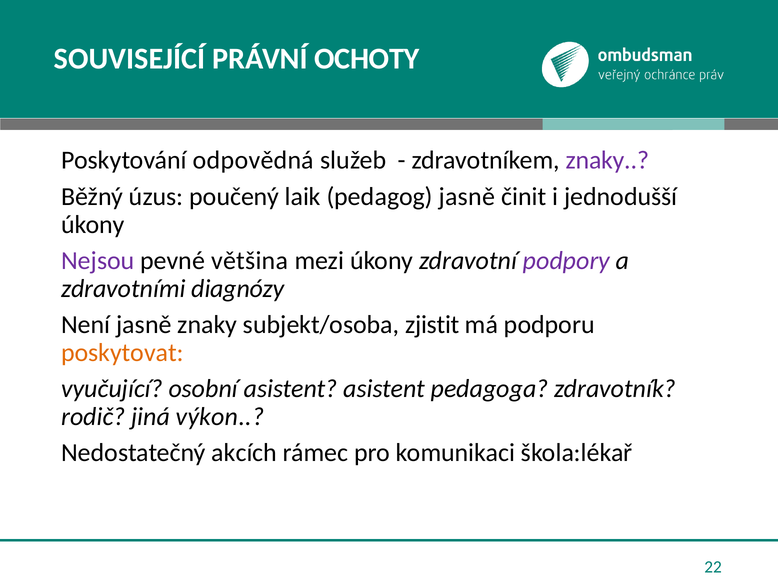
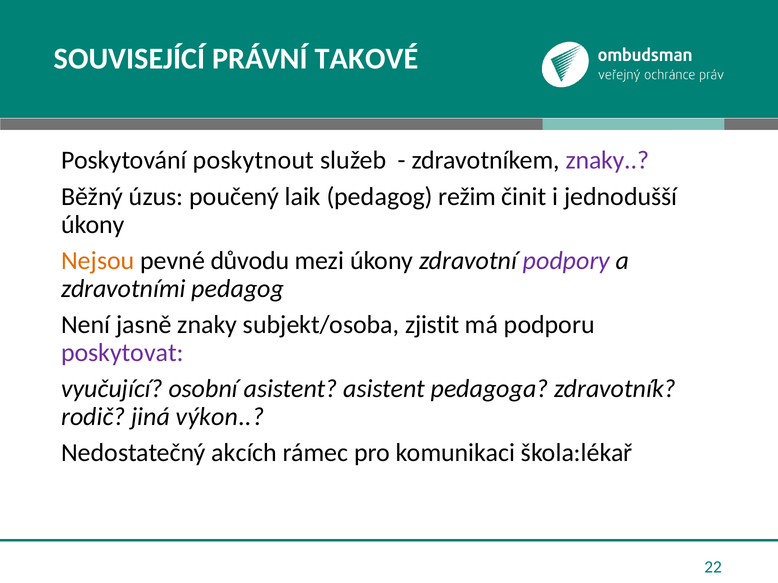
OCHOTY: OCHOTY -> TAKOVÉ
odpovědná: odpovědná -> poskytnout
pedagog jasně: jasně -> režim
Nejsou colour: purple -> orange
většina: většina -> důvodu
zdravotními diagnózy: diagnózy -> pedagog
poskytovat colour: orange -> purple
